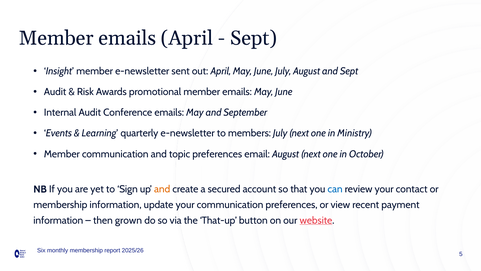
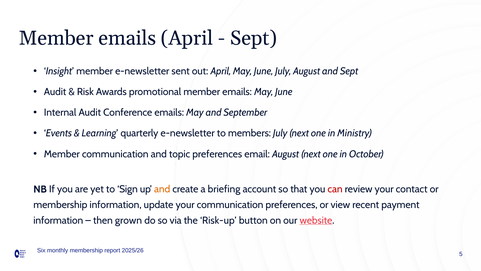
secured: secured -> briefing
can colour: blue -> red
That-up: That-up -> Risk-up
